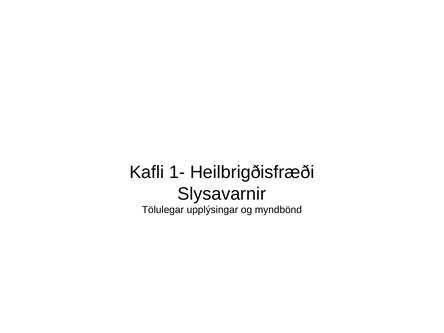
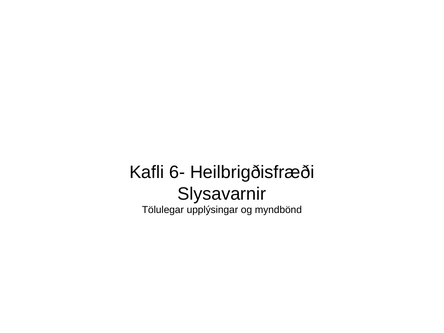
1-: 1- -> 6-
